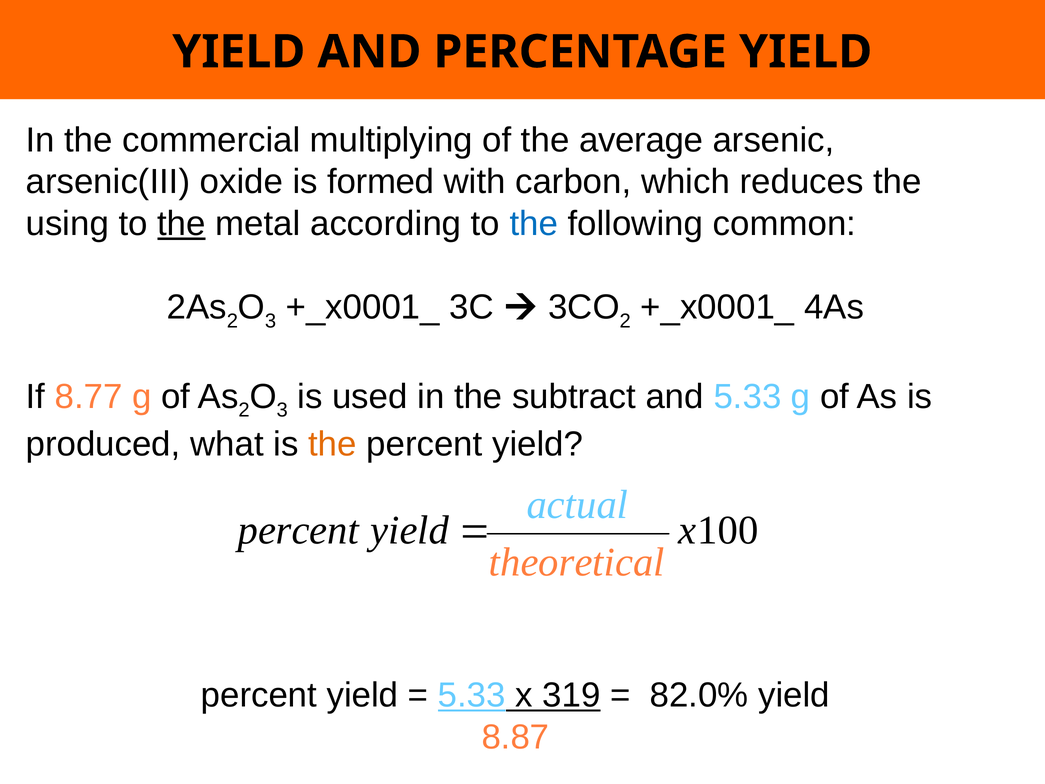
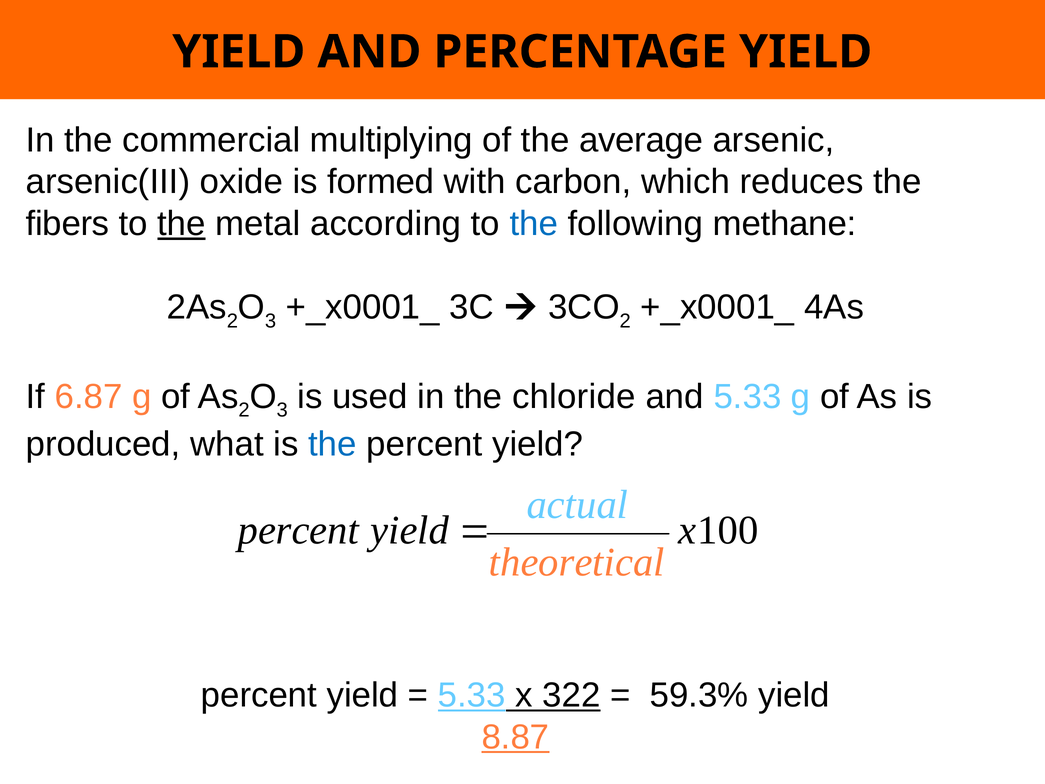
using: using -> fibers
common: common -> methane
8.77: 8.77 -> 6.87
subtract: subtract -> chloride
the at (332, 444) colour: orange -> blue
319: 319 -> 322
82.0%: 82.0% -> 59.3%
8.87 underline: none -> present
